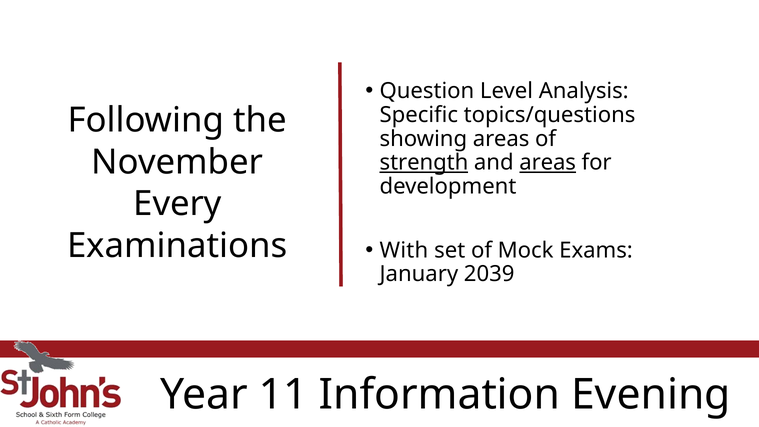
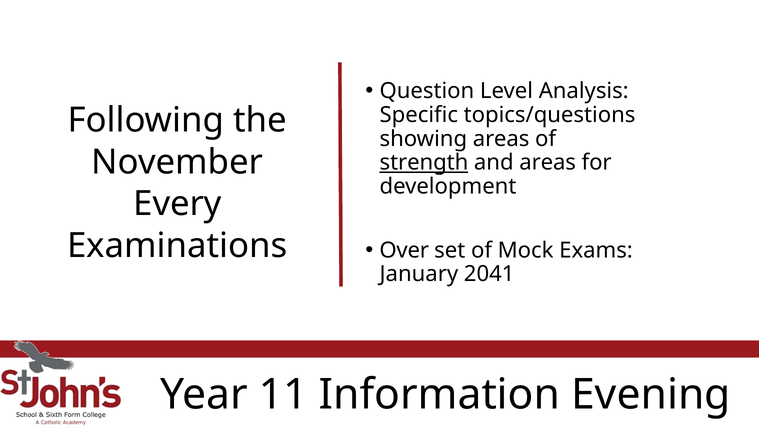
areas at (548, 163) underline: present -> none
With: With -> Over
2039: 2039 -> 2041
